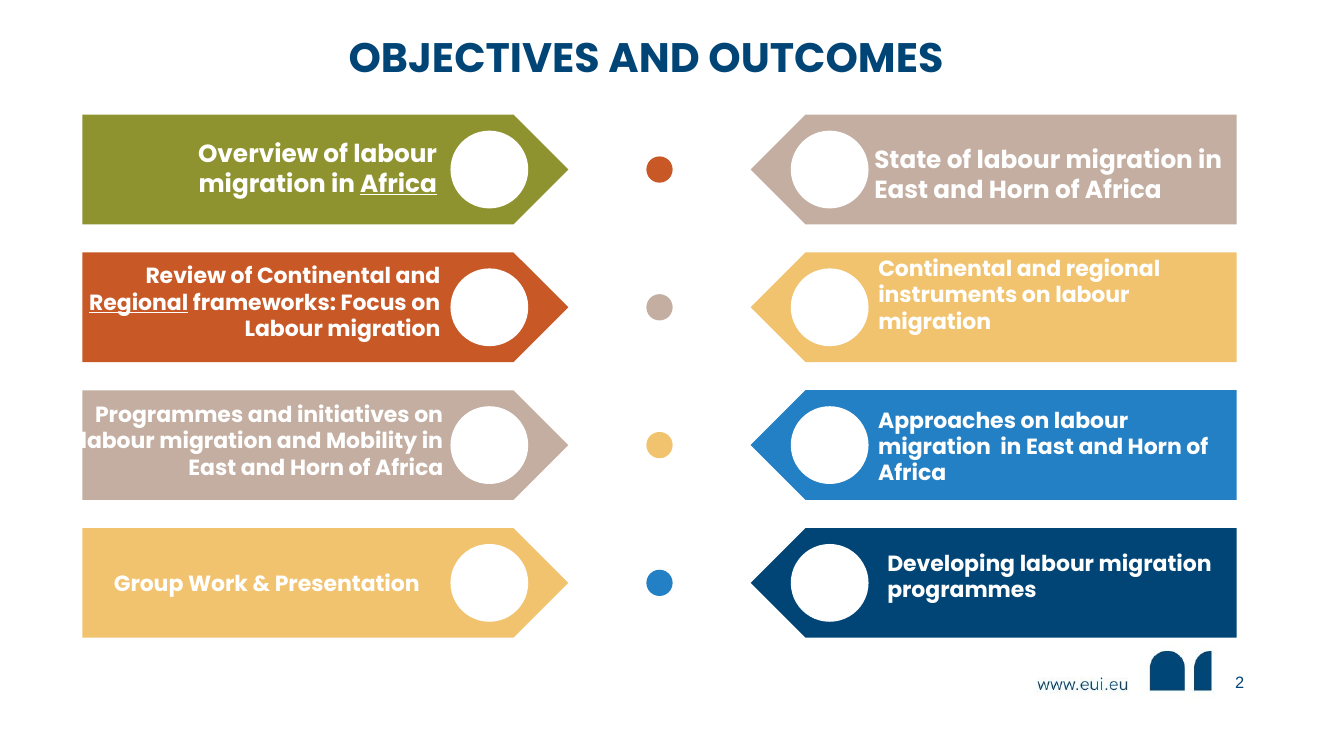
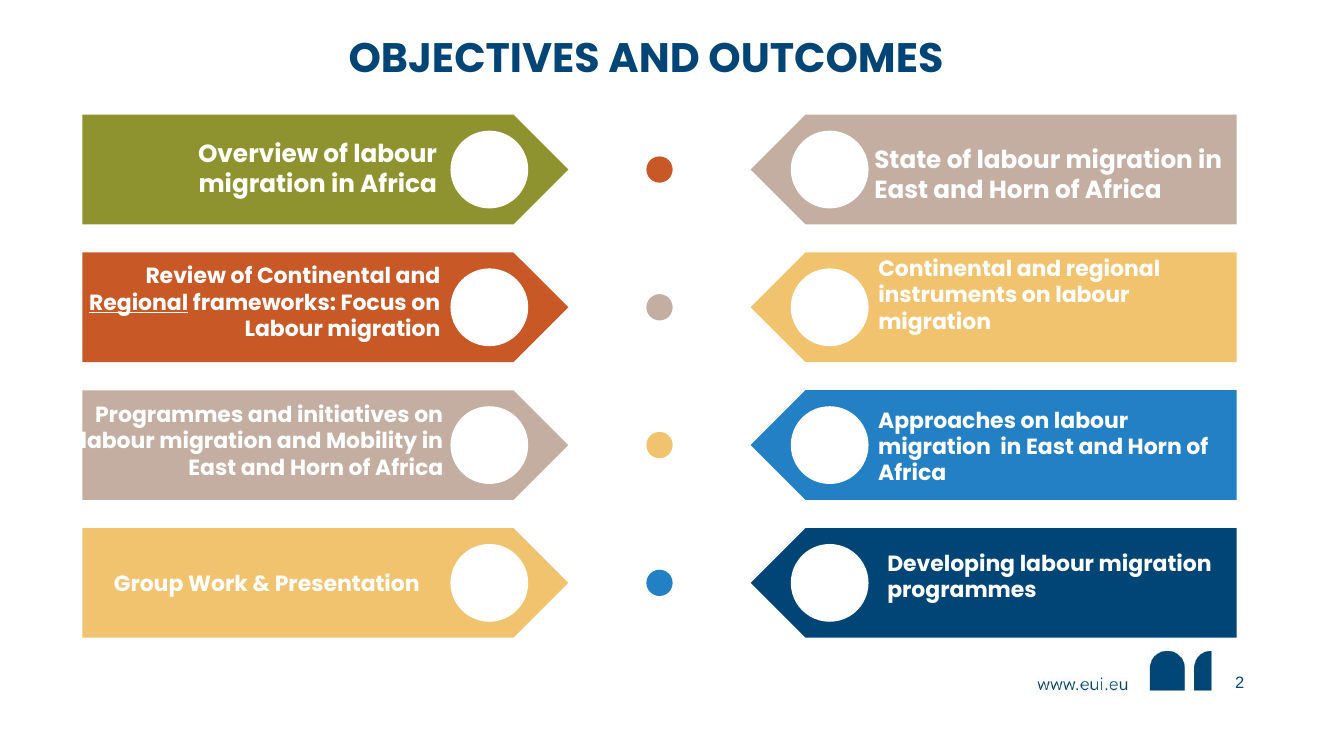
Africa at (399, 184) underline: present -> none
